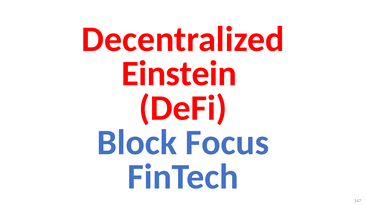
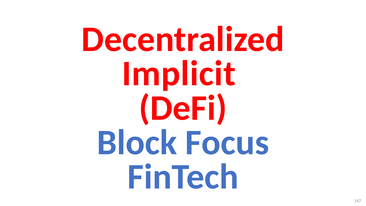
Einstein: Einstein -> Implicit
